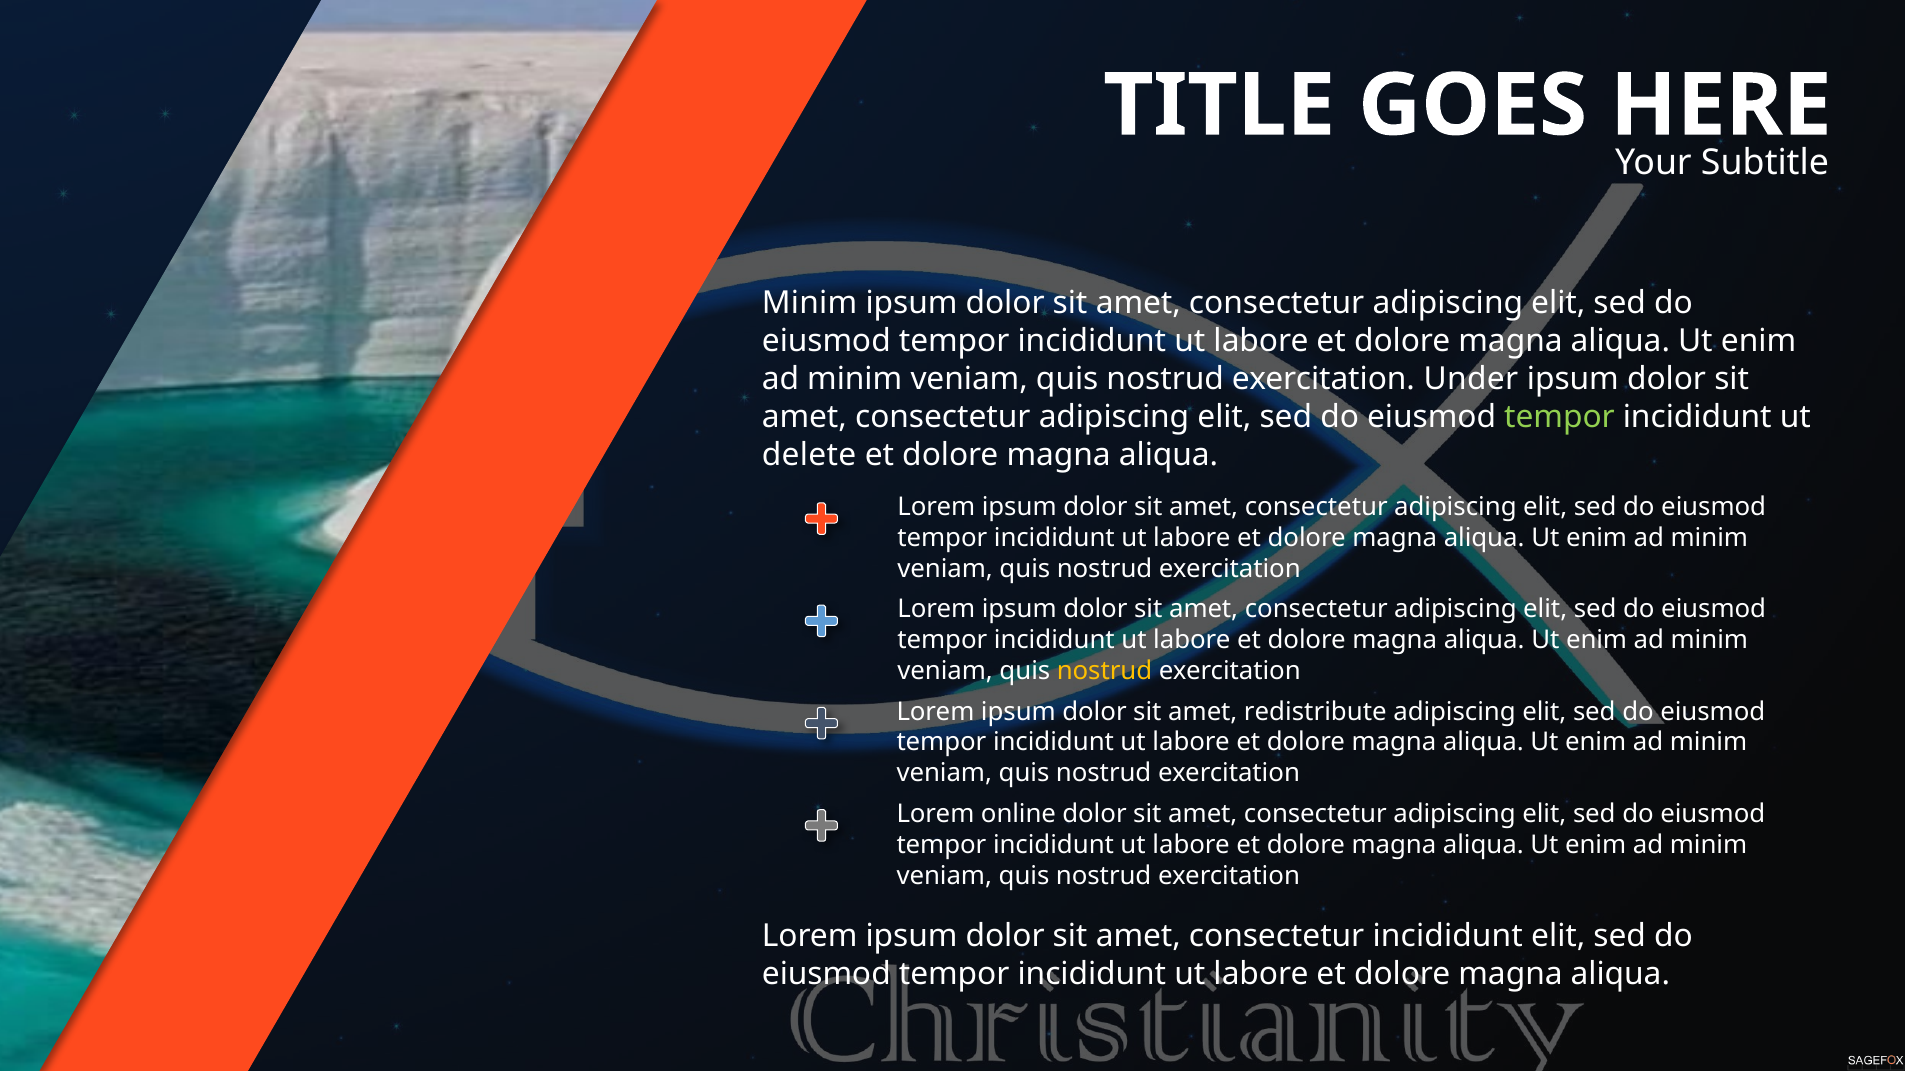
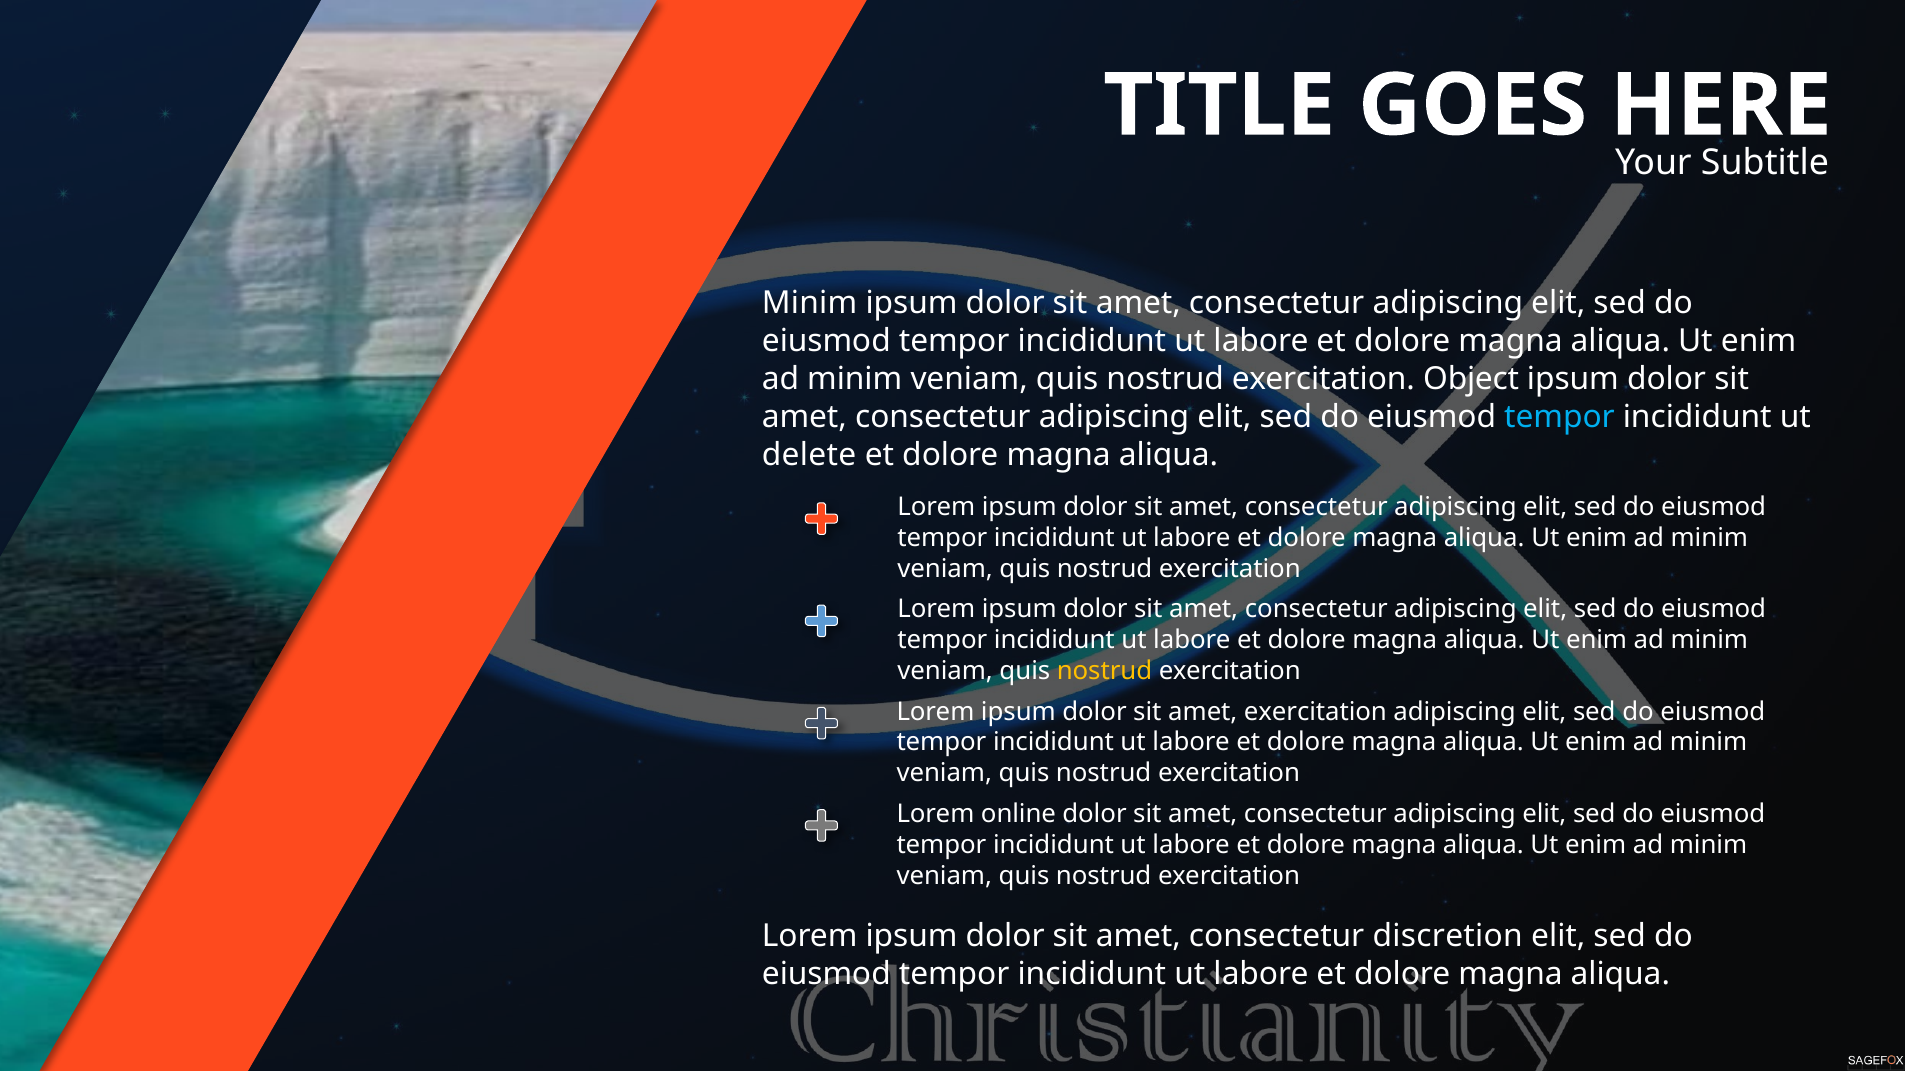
Under: Under -> Object
tempor at (1559, 417) colour: light green -> light blue
amet redistribute: redistribute -> exercitation
consectetur incididunt: incididunt -> discretion
